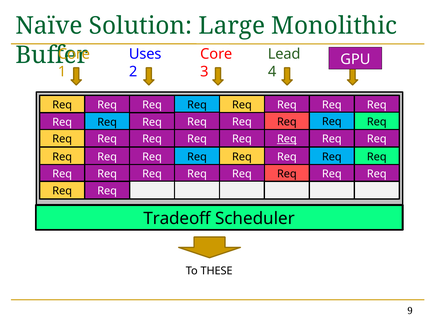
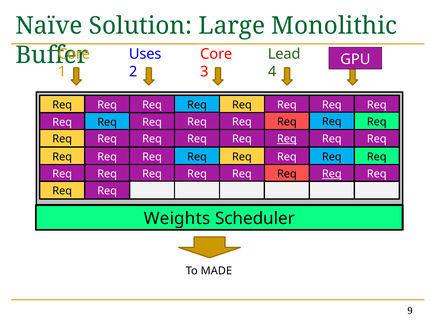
Req at (332, 174) underline: none -> present
Tradeoff: Tradeoff -> Weights
THESE: THESE -> MADE
